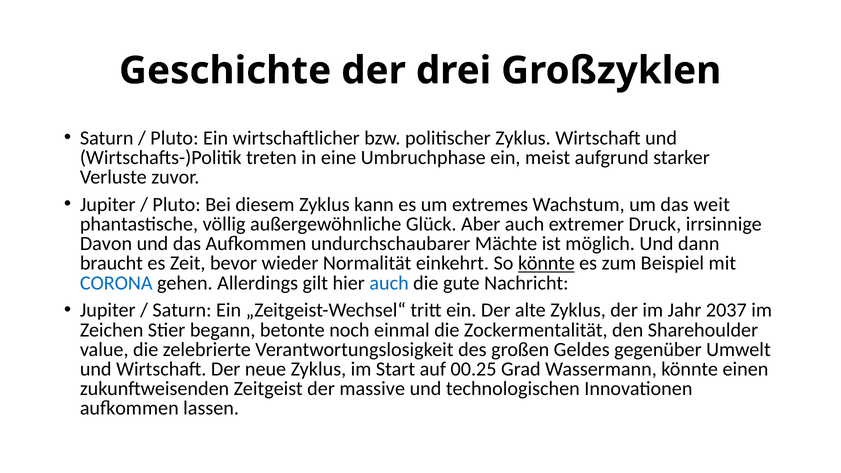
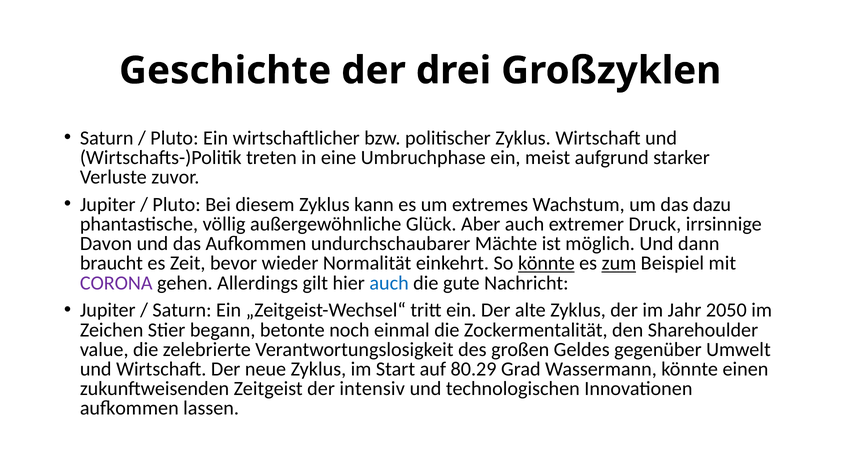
weit: weit -> dazu
zum underline: none -> present
CORONA colour: blue -> purple
2037: 2037 -> 2050
00.25: 00.25 -> 80.29
massive: massive -> intensiv
